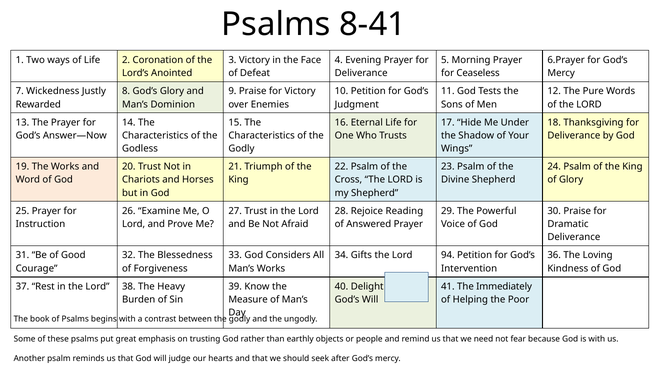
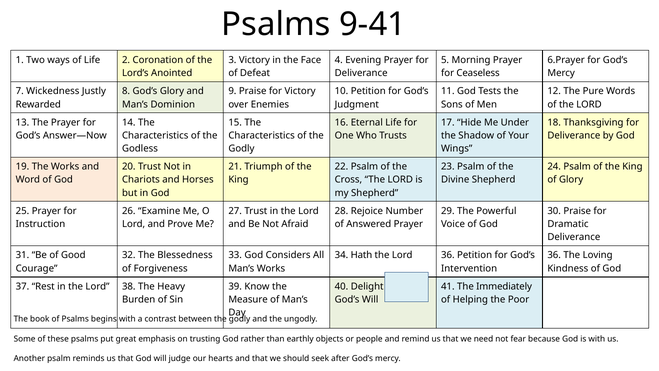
8-41: 8-41 -> 9-41
Reading: Reading -> Number
Gifts: Gifts -> Hath
Lord 94: 94 -> 36
